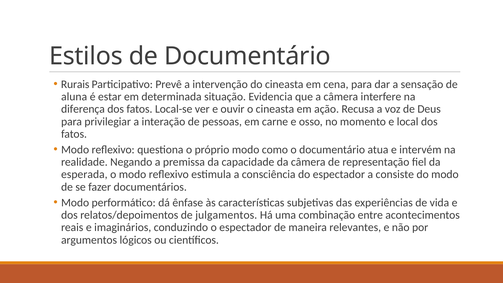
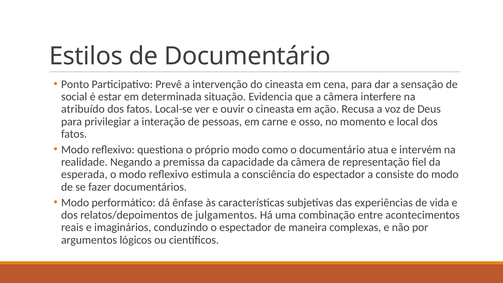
Rurais: Rurais -> Ponto
aluna: aluna -> social
diferença: diferença -> atribuído
relevantes: relevantes -> complexas
